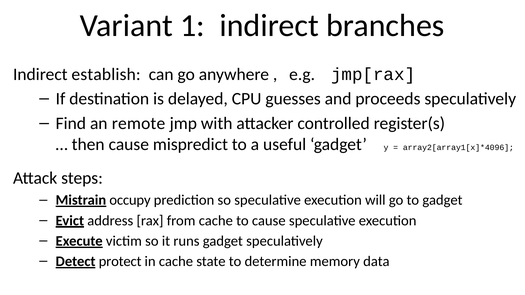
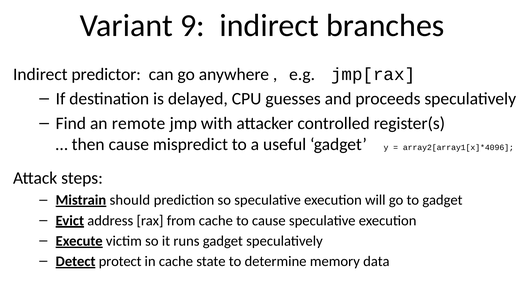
1: 1 -> 9
establish: establish -> predictor
occupy: occupy -> should
